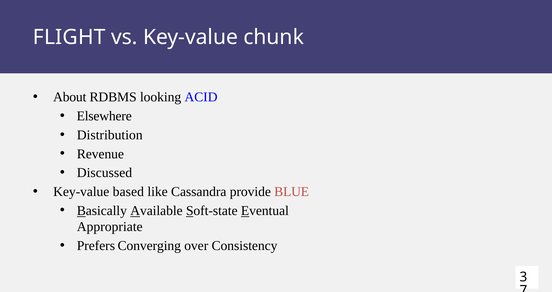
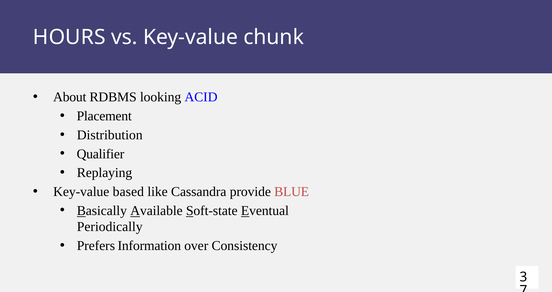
FLIGHT: FLIGHT -> HOURS
Elsewhere: Elsewhere -> Placement
Revenue: Revenue -> Qualifier
Discussed: Discussed -> Replaying
Appropriate: Appropriate -> Periodically
Converging: Converging -> Information
